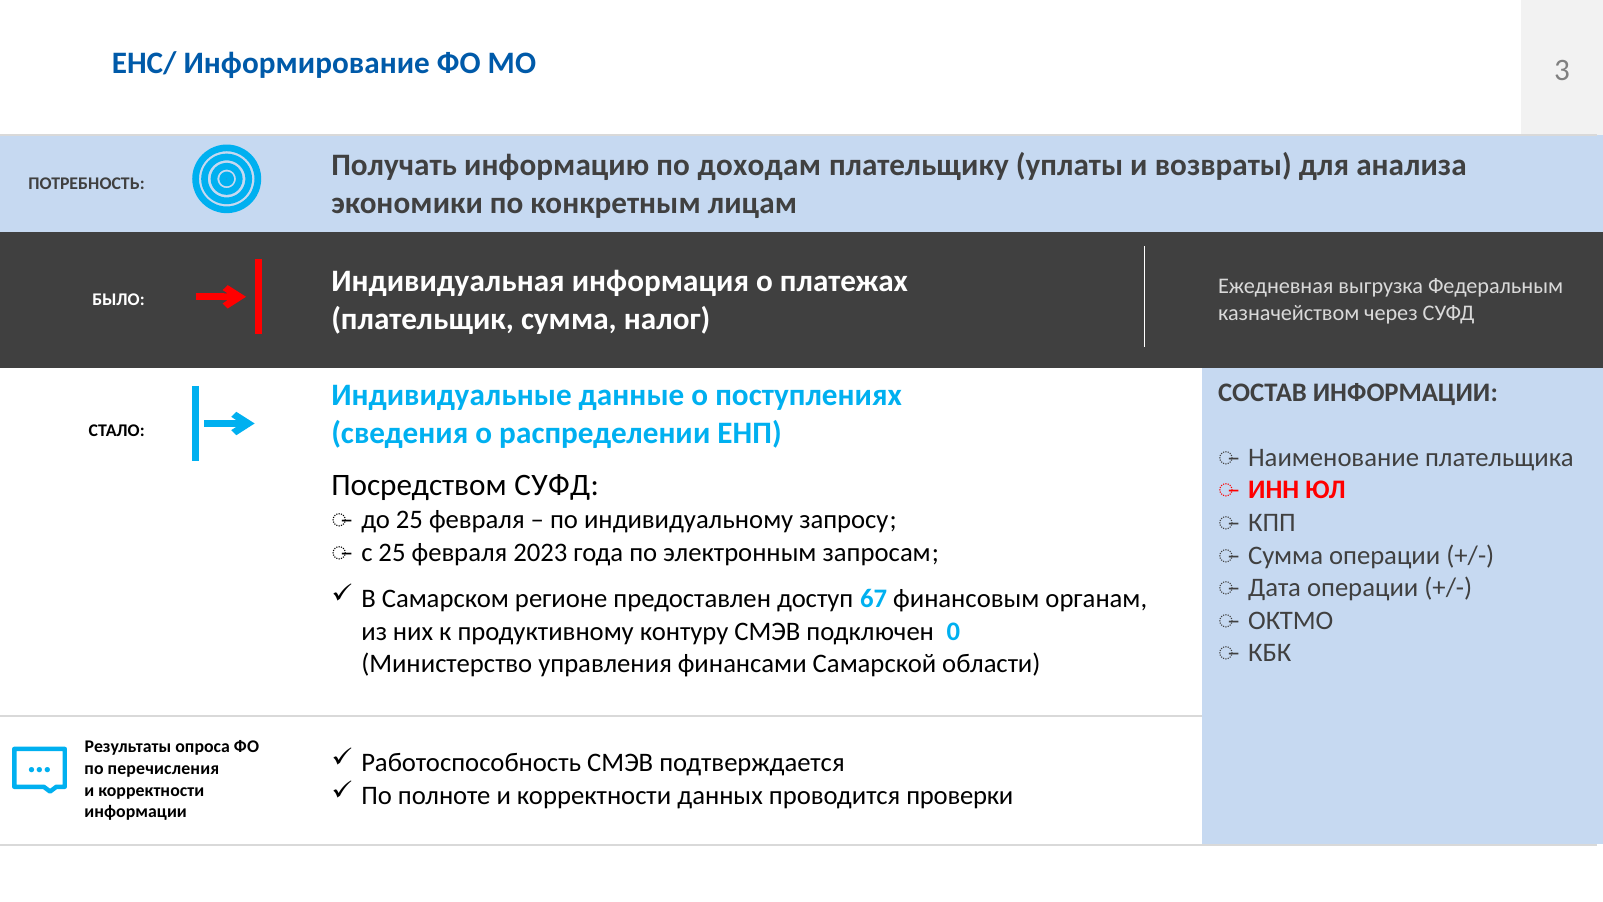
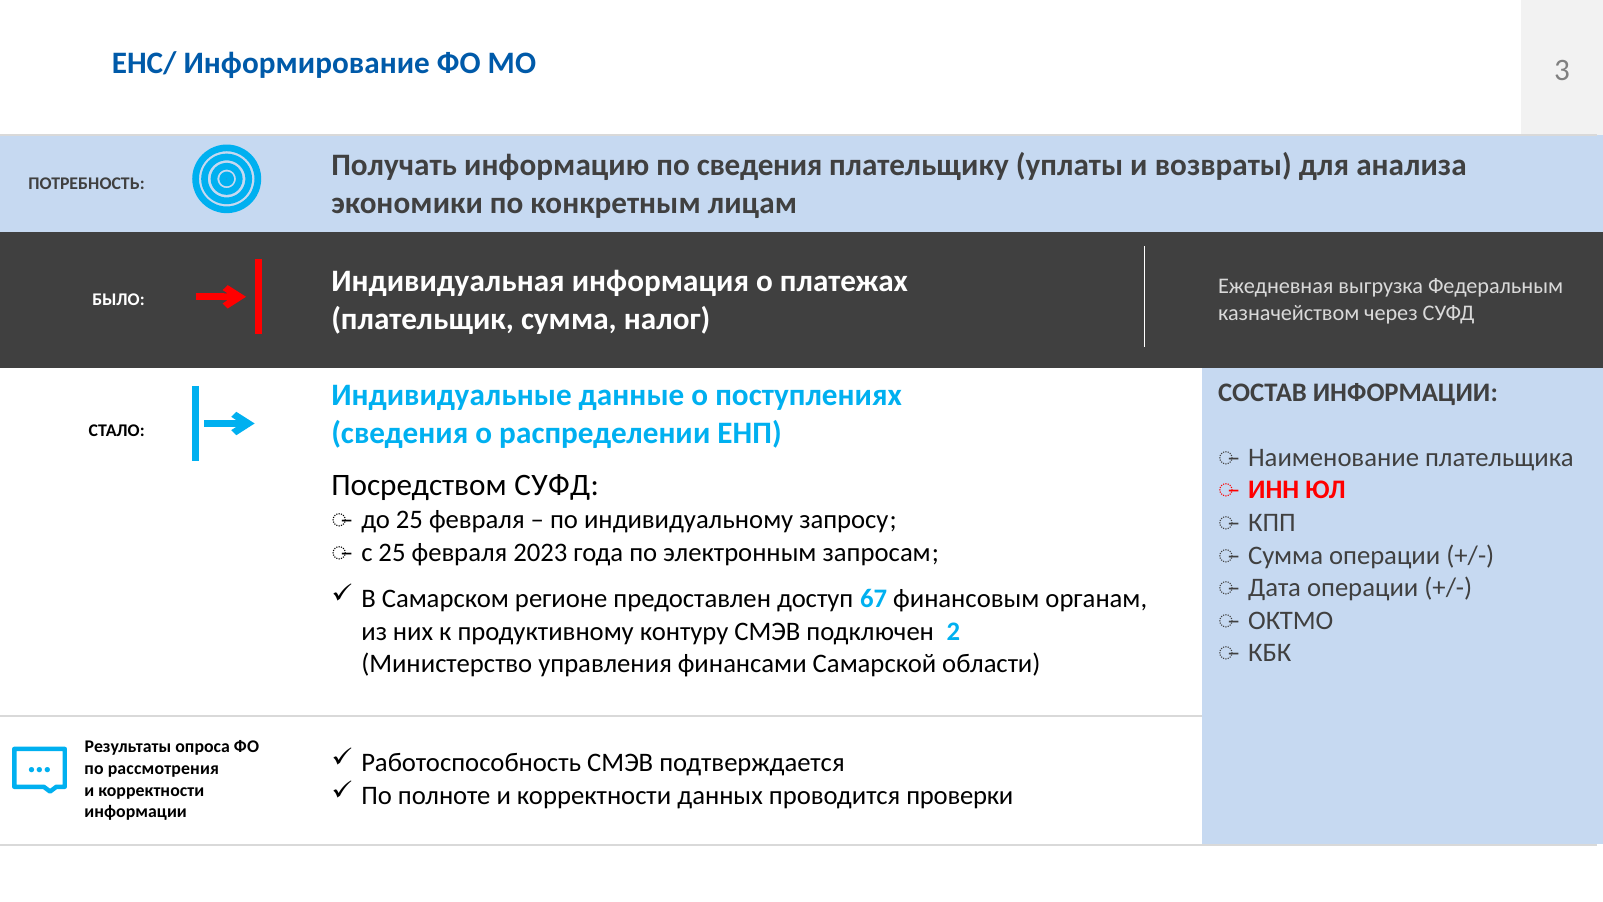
по доходам: доходам -> сведения
0: 0 -> 2
перечисления: перечисления -> рассмотрения
